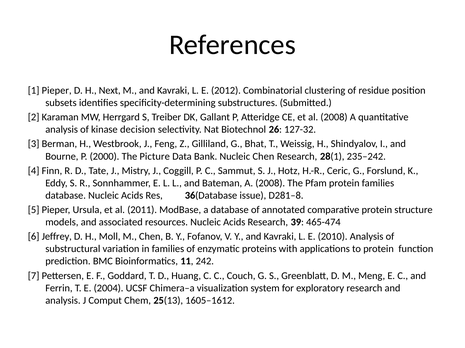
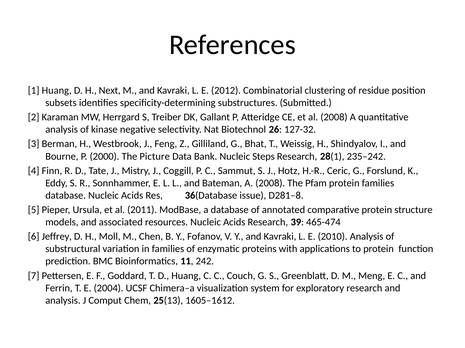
1 Pieper: Pieper -> Huang
decision: decision -> negative
Nucleic Chen: Chen -> Steps
